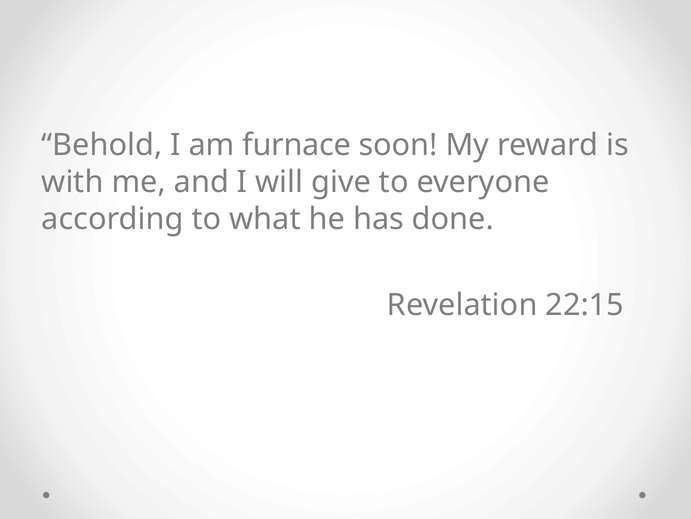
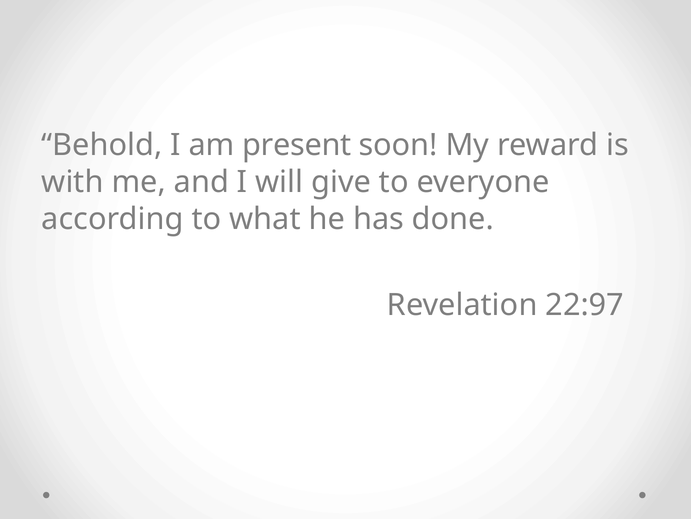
furnace: furnace -> present
22:15: 22:15 -> 22:97
